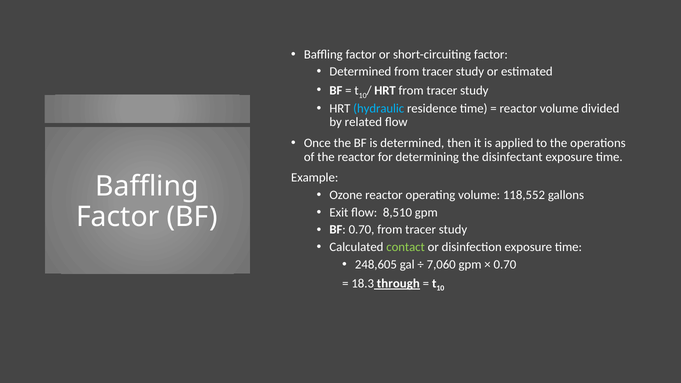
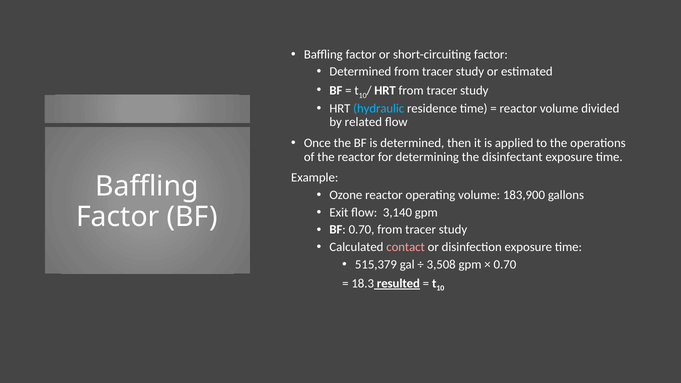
118,552: 118,552 -> 183,900
8,510: 8,510 -> 3,140
contact colour: light green -> pink
248,605: 248,605 -> 515,379
7,060: 7,060 -> 3,508
through: through -> resulted
